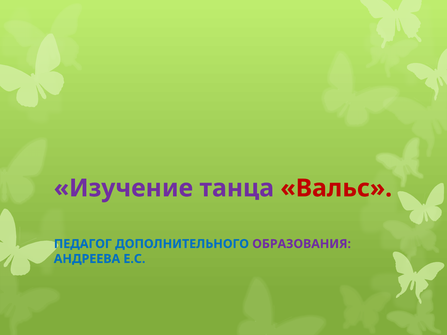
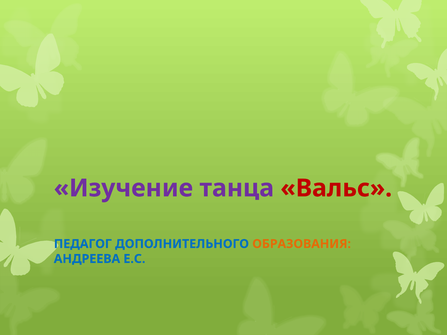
ОБРАЗОВАНИЯ colour: purple -> orange
